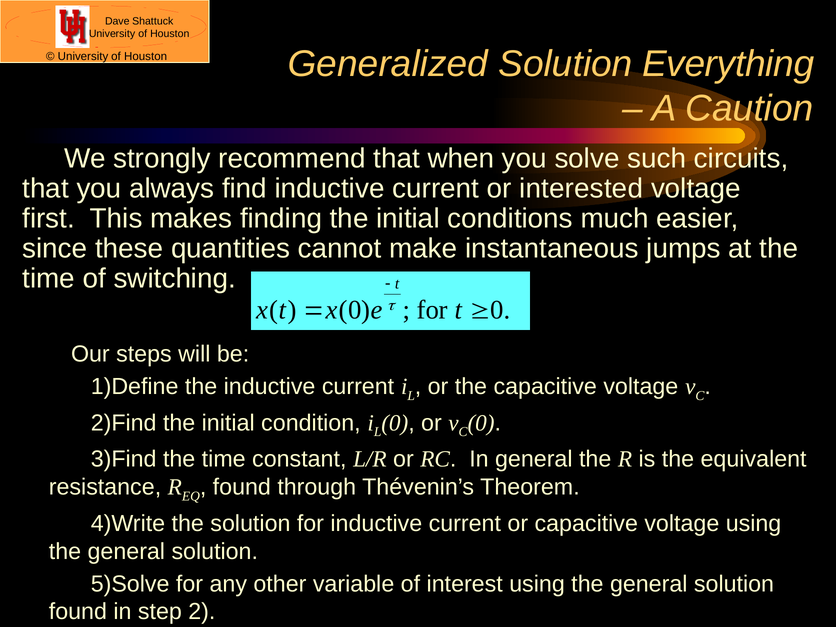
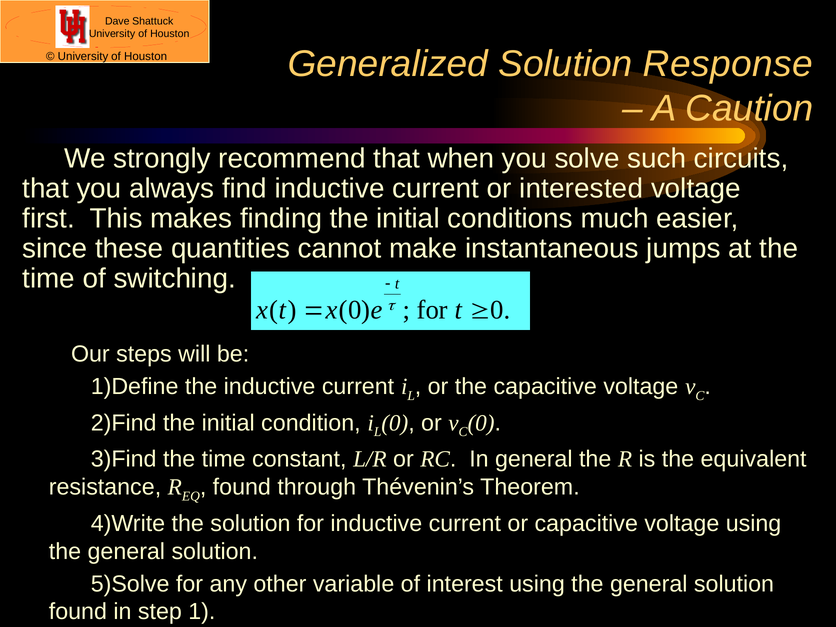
Everything: Everything -> Response
2: 2 -> 1
